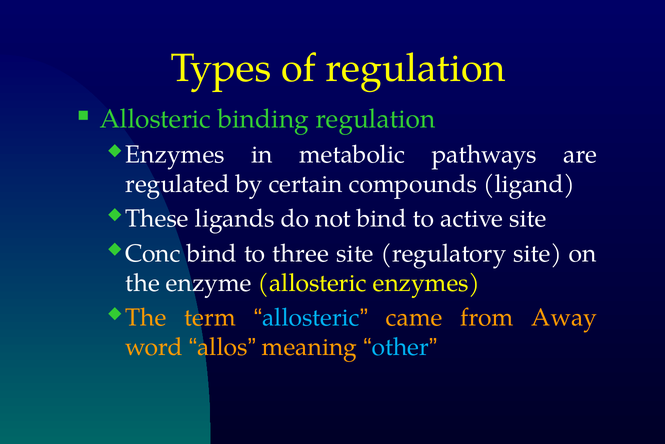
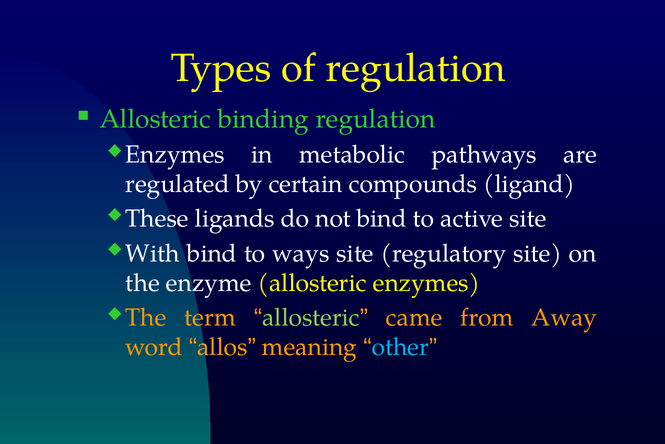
Conc: Conc -> With
three: three -> ways
allosteric at (311, 317) colour: light blue -> light green
